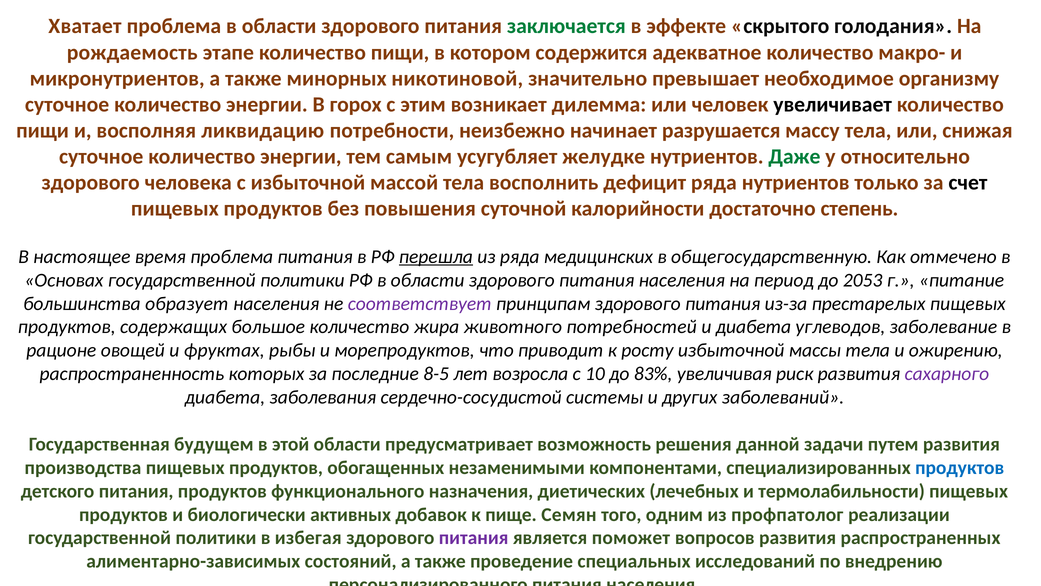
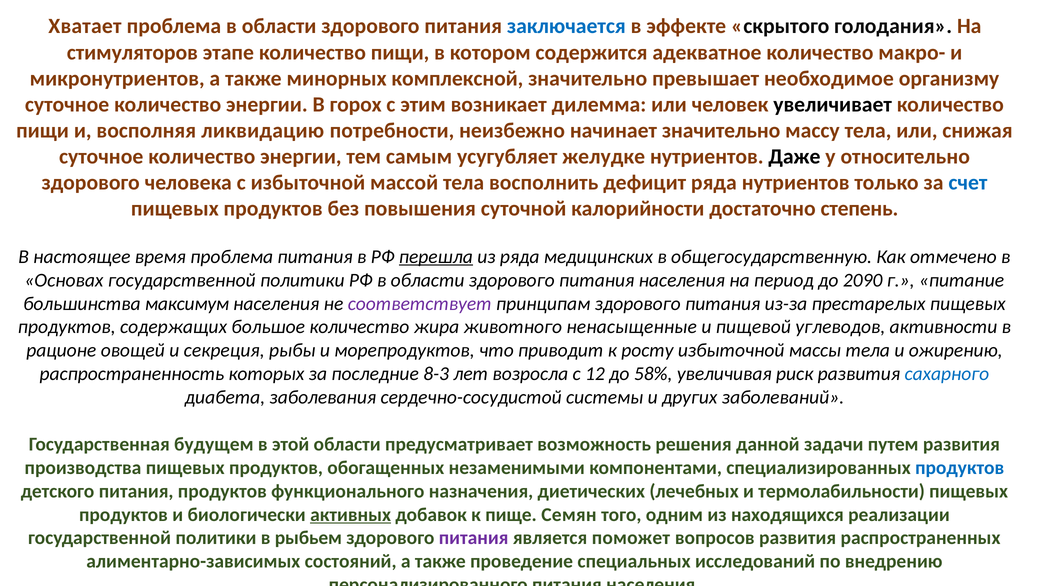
заключается colour: green -> blue
рождаемость: рождаемость -> стимуляторов
никотиновой: никотиновой -> комплексной
начинает разрушается: разрушается -> значительно
Даже colour: green -> black
счет colour: black -> blue
2053: 2053 -> 2090
образует: образует -> максимум
потребностей: потребностей -> ненасыщенные
и диабета: диабета -> пищевой
заболевание: заболевание -> активности
фруктах: фруктах -> секреция
8-5: 8-5 -> 8-3
10: 10 -> 12
83%: 83% -> 58%
сахарного colour: purple -> blue
активных underline: none -> present
профпатолог: профпатолог -> находящихся
избегая: избегая -> рыбьем
